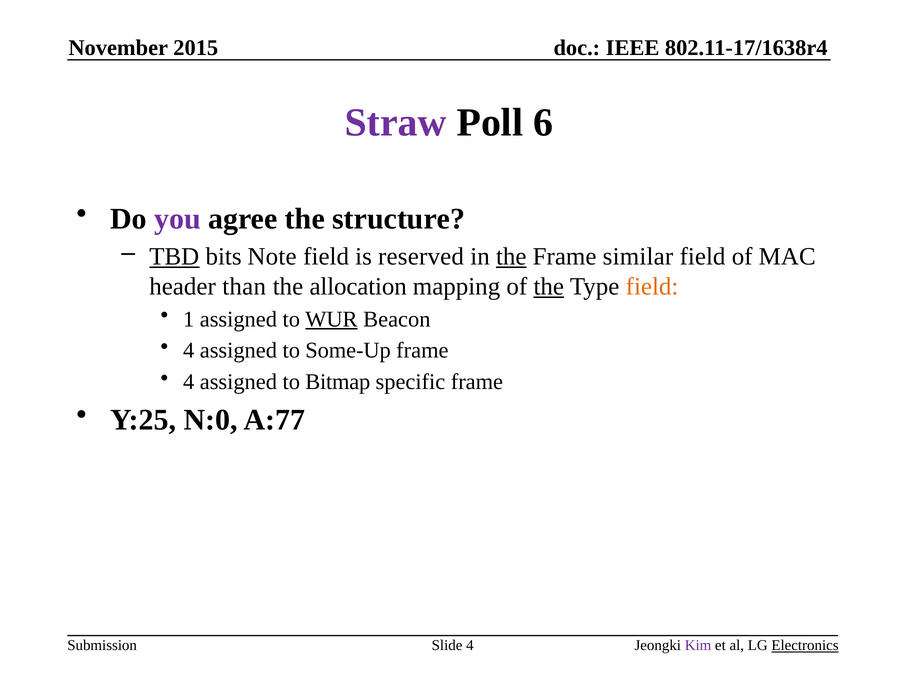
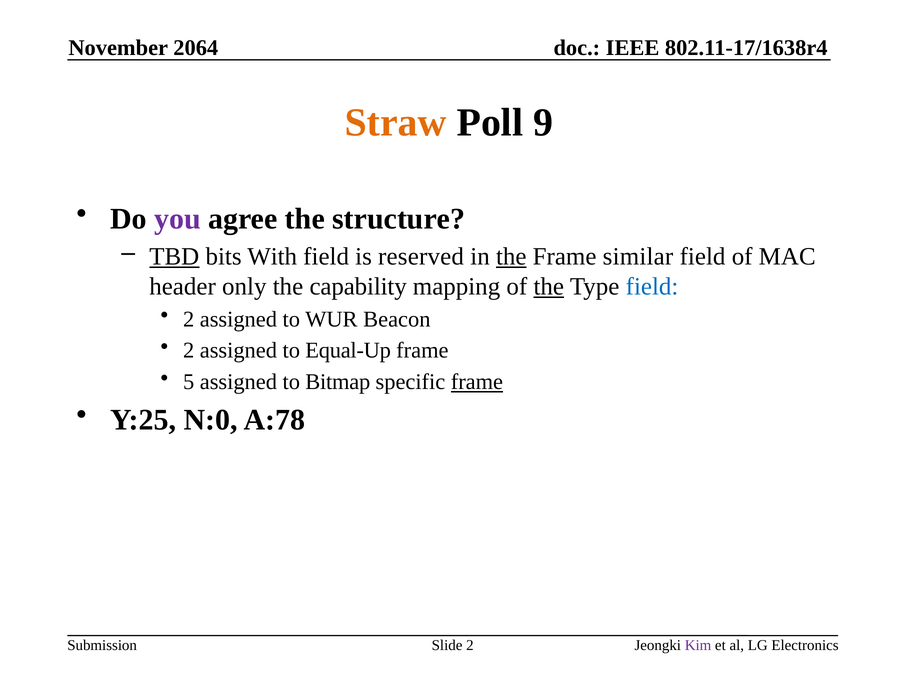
2015: 2015 -> 2064
Straw colour: purple -> orange
6: 6 -> 9
Note: Note -> With
than: than -> only
allocation: allocation -> capability
field at (652, 287) colour: orange -> blue
1 at (189, 319): 1 -> 2
WUR underline: present -> none
4 at (189, 351): 4 -> 2
Some-Up: Some-Up -> Equal-Up
4 at (189, 382): 4 -> 5
frame at (477, 382) underline: none -> present
A:77: A:77 -> A:78
Slide 4: 4 -> 2
Electronics underline: present -> none
